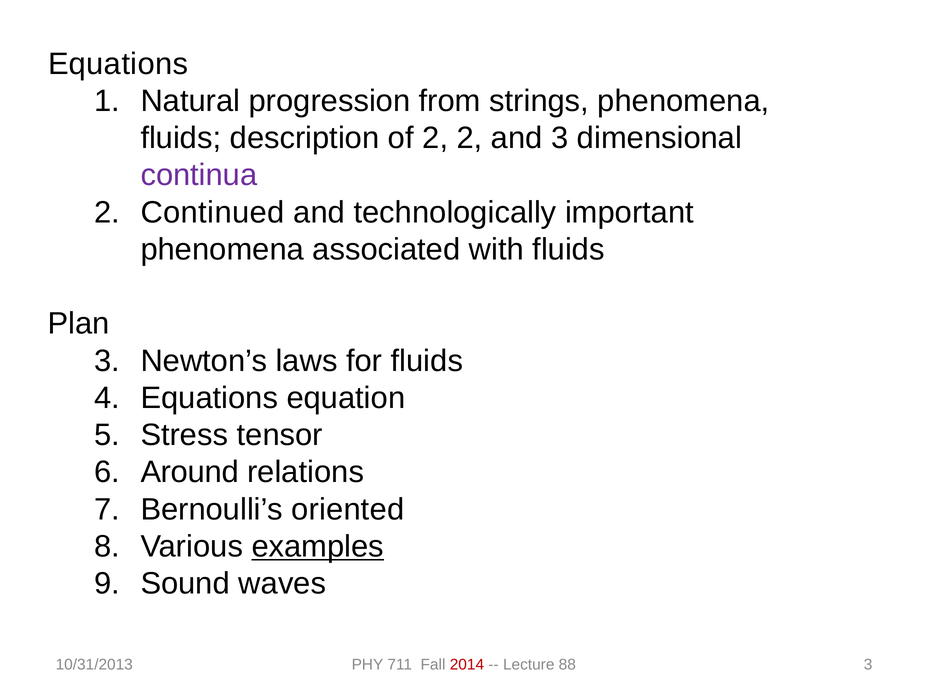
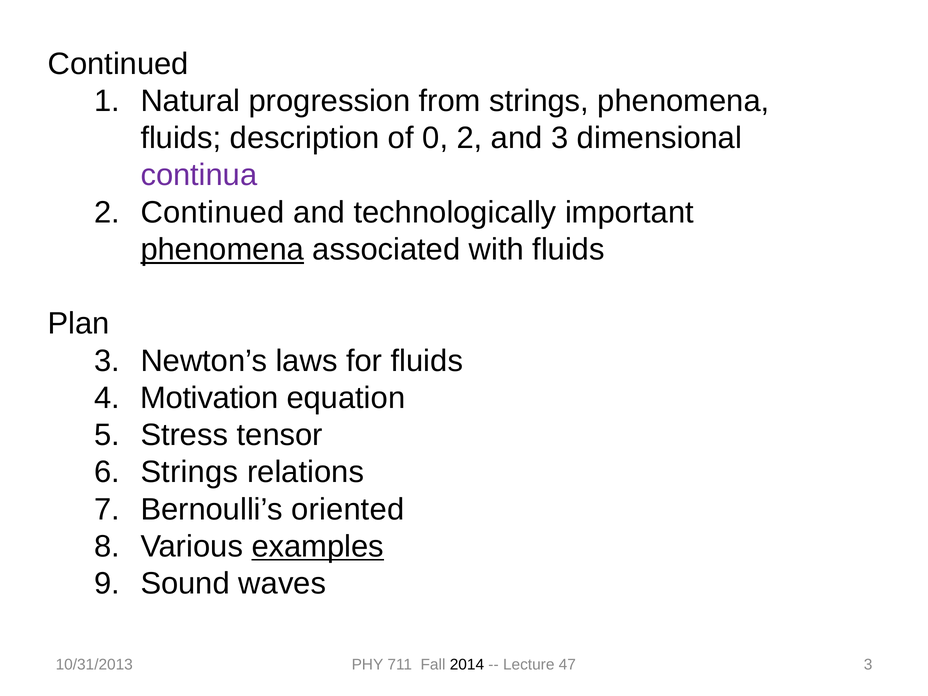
Equations at (118, 64): Equations -> Continued
of 2: 2 -> 0
phenomena at (222, 250) underline: none -> present
Equations at (209, 398): Equations -> Motivation
Around at (190, 472): Around -> Strings
2014 colour: red -> black
88: 88 -> 47
